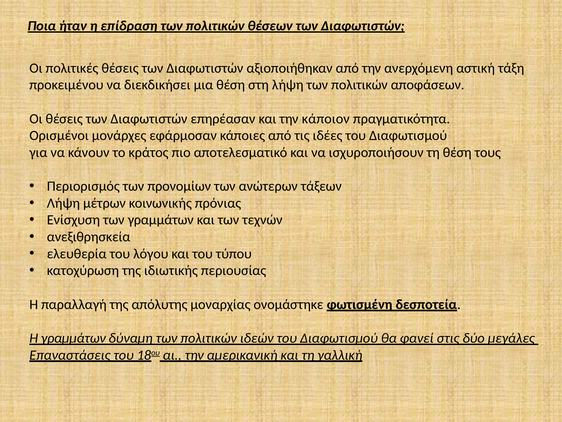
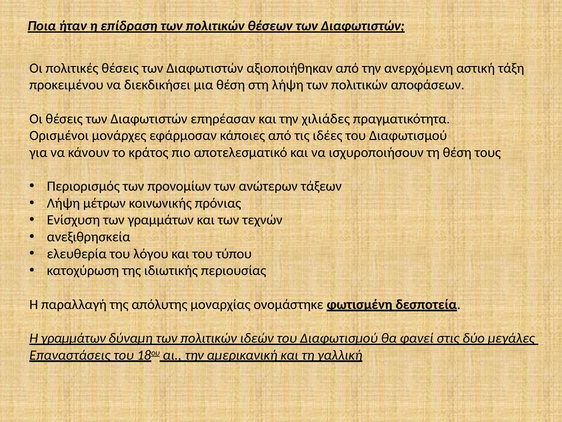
κάποιον: κάποιον -> χιλιάδες
